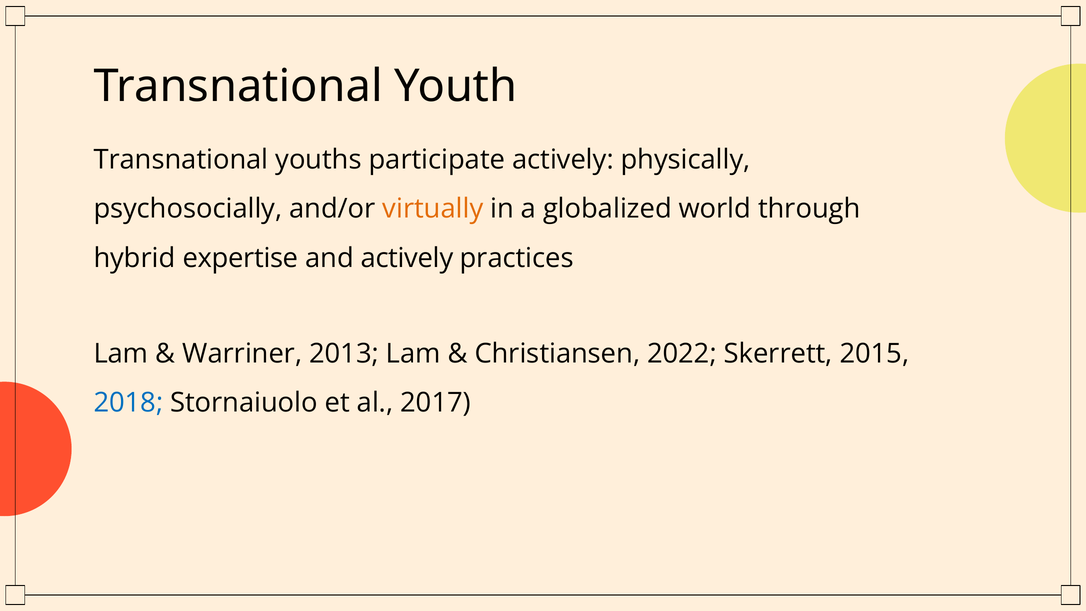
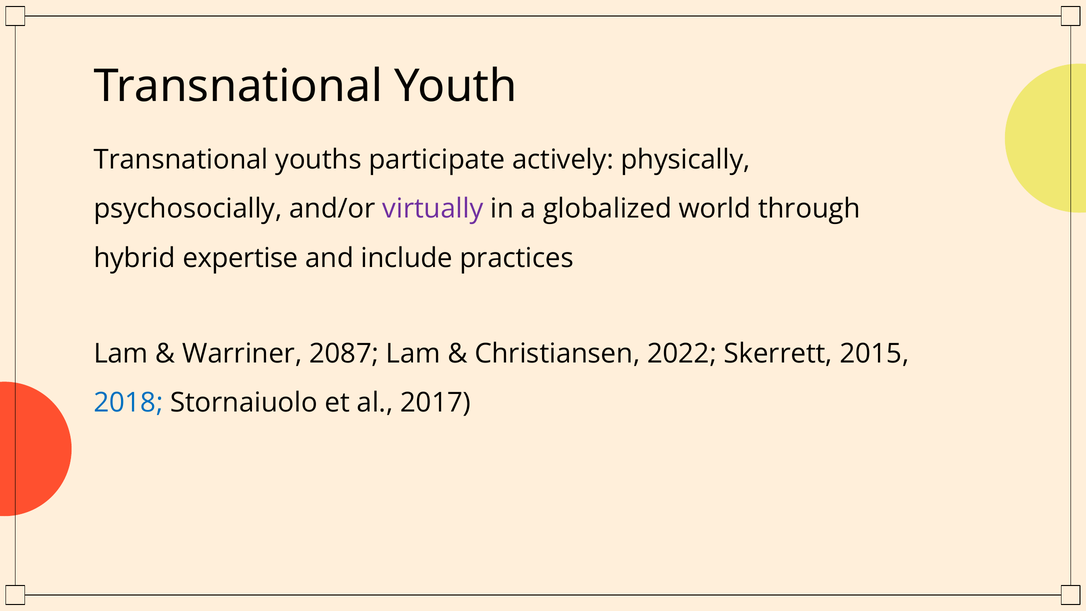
virtually colour: orange -> purple
and actively: actively -> include
2013: 2013 -> 2087
